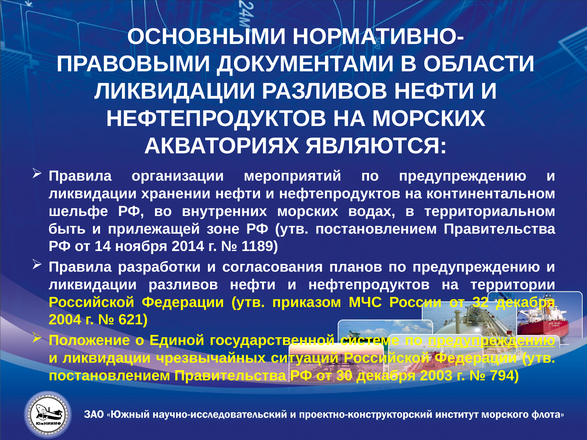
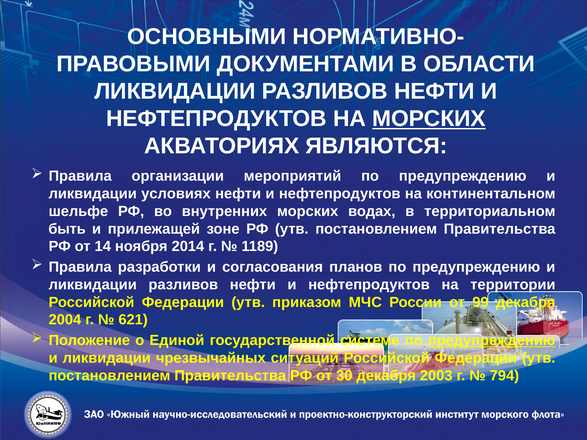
МОРСКИХ at (429, 119) underline: none -> present
хранении: хранении -> условиях
32: 32 -> 99
